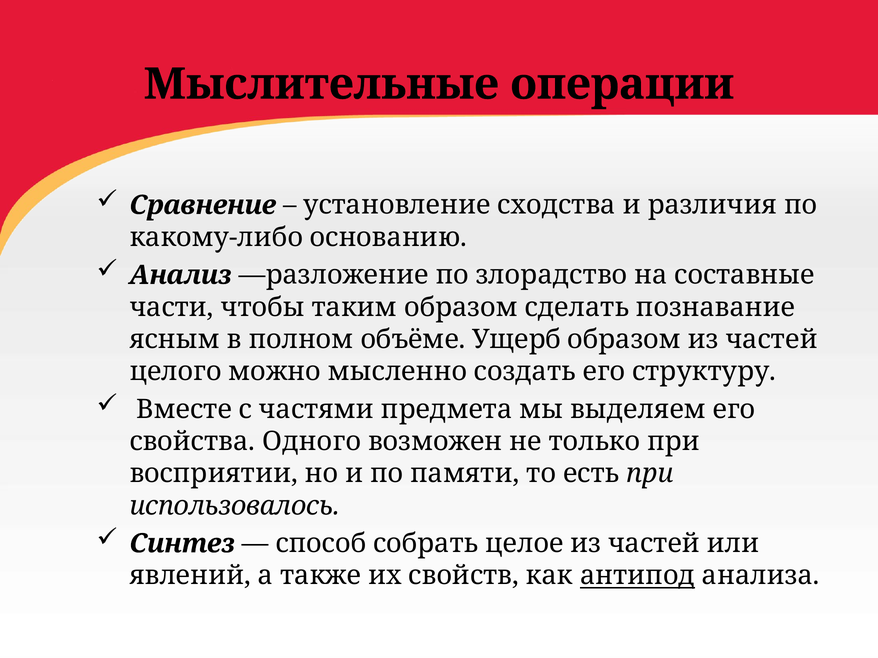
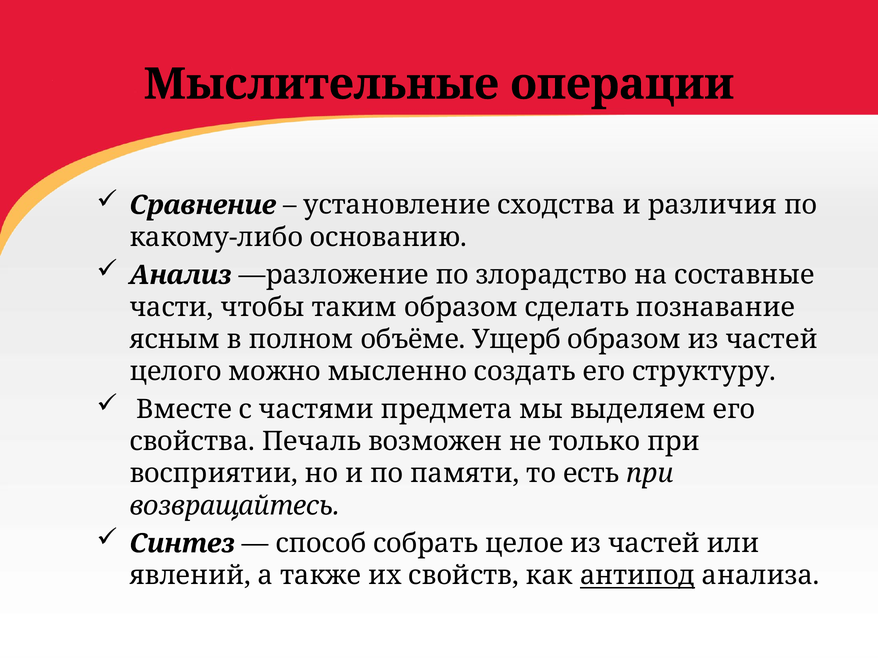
Одного: Одного -> Печаль
использовалось: использовалось -> возвращайтесь
